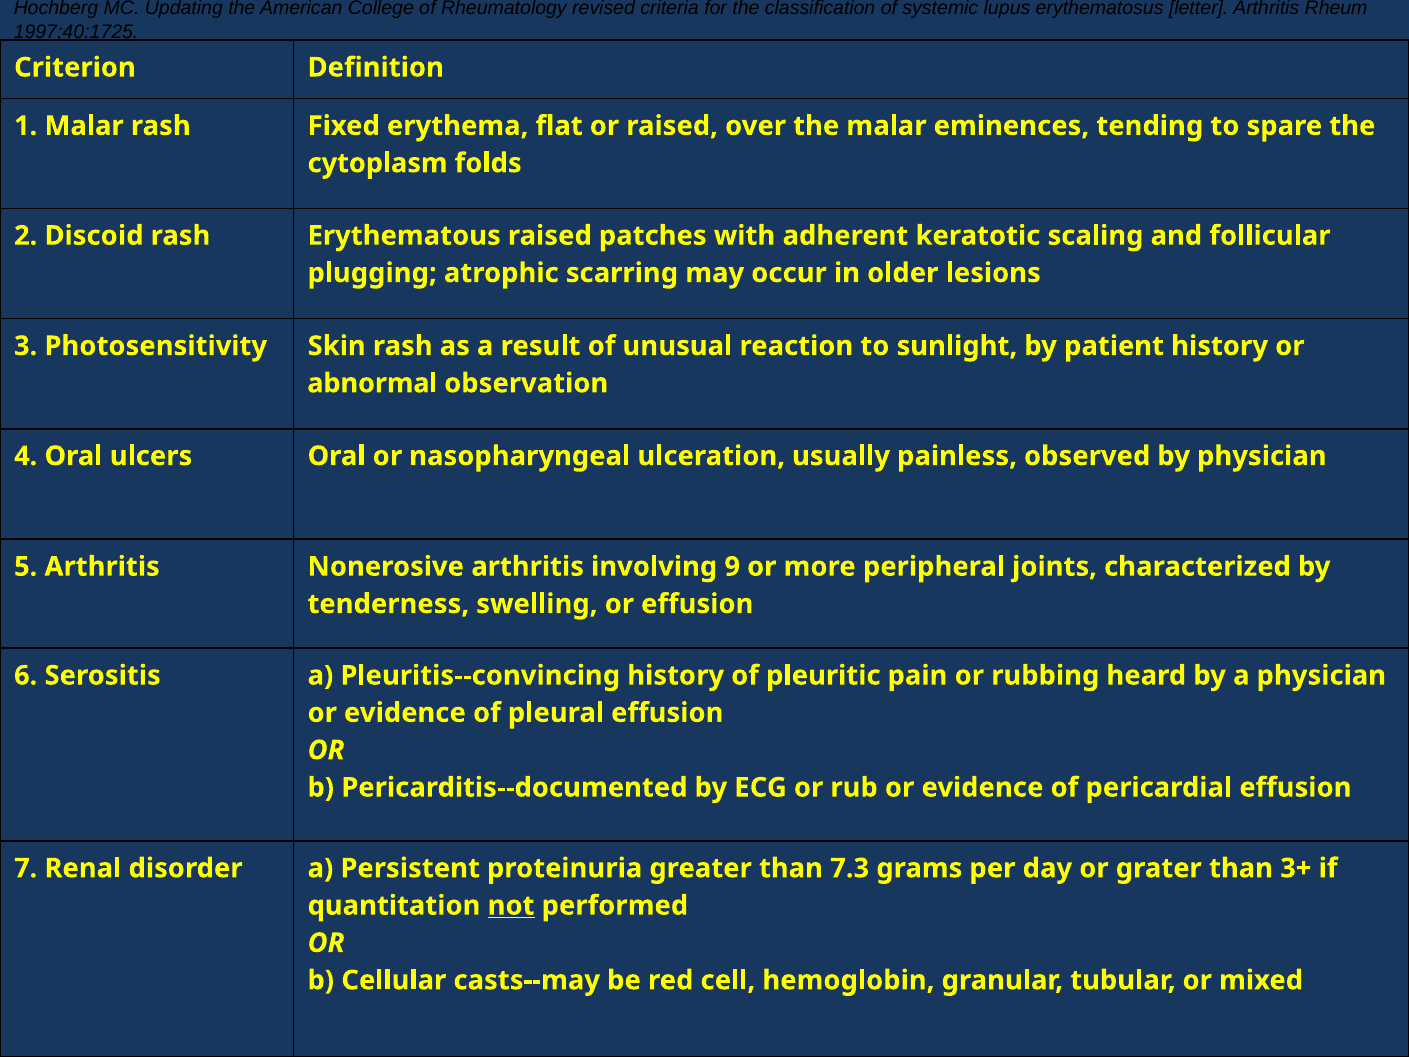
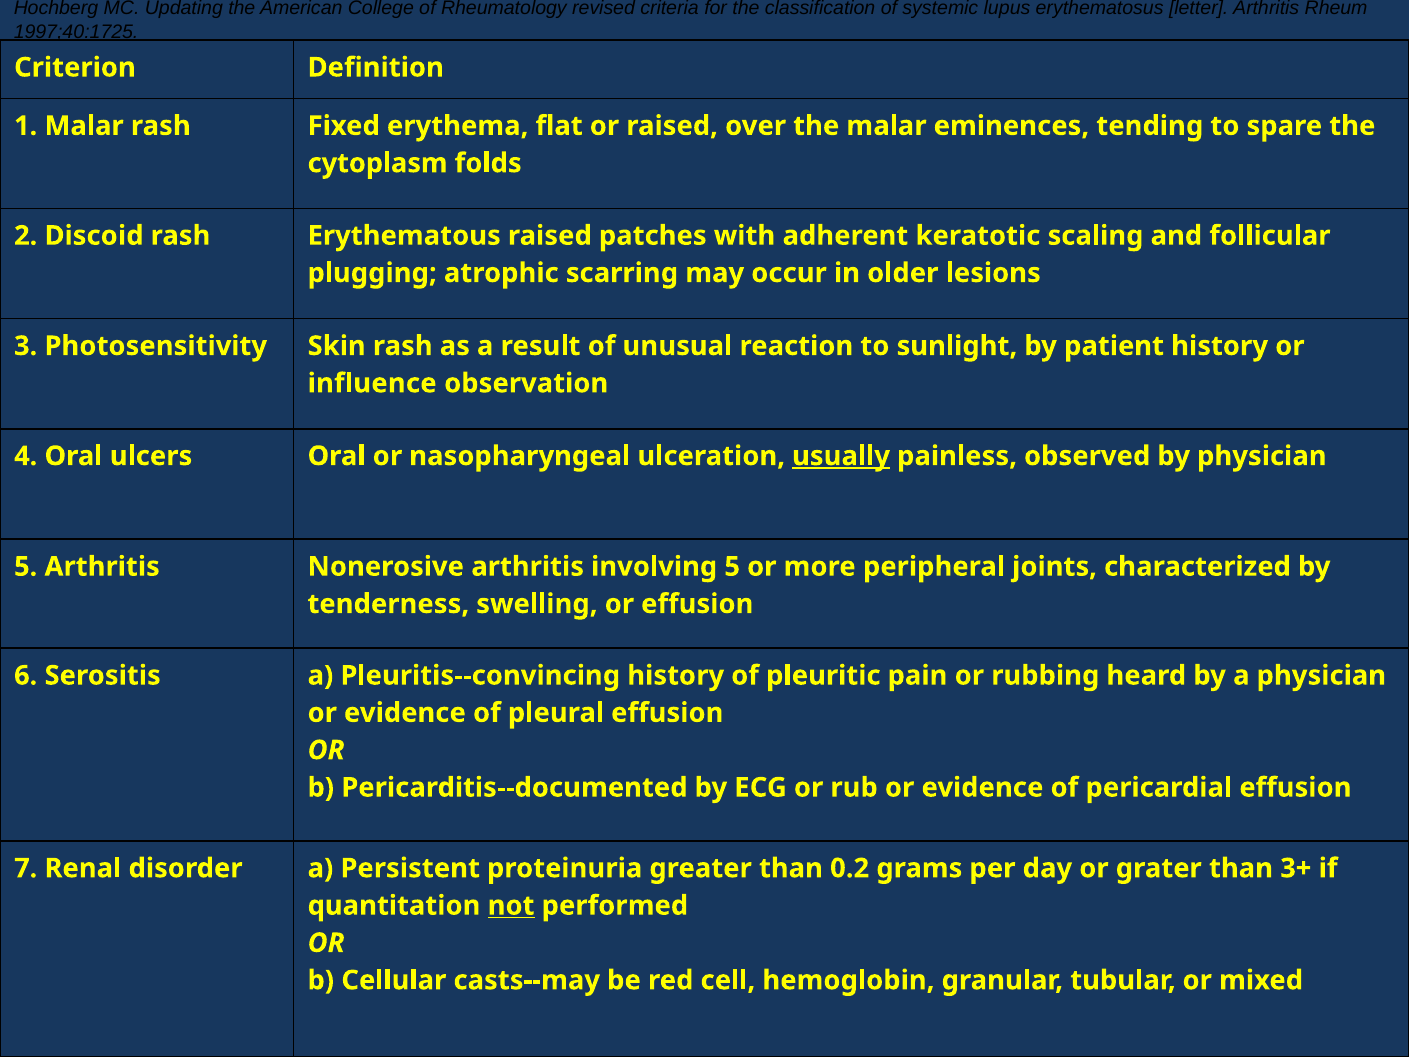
abnormal: abnormal -> influence
usually underline: none -> present
involving 9: 9 -> 5
7.3: 7.3 -> 0.2
